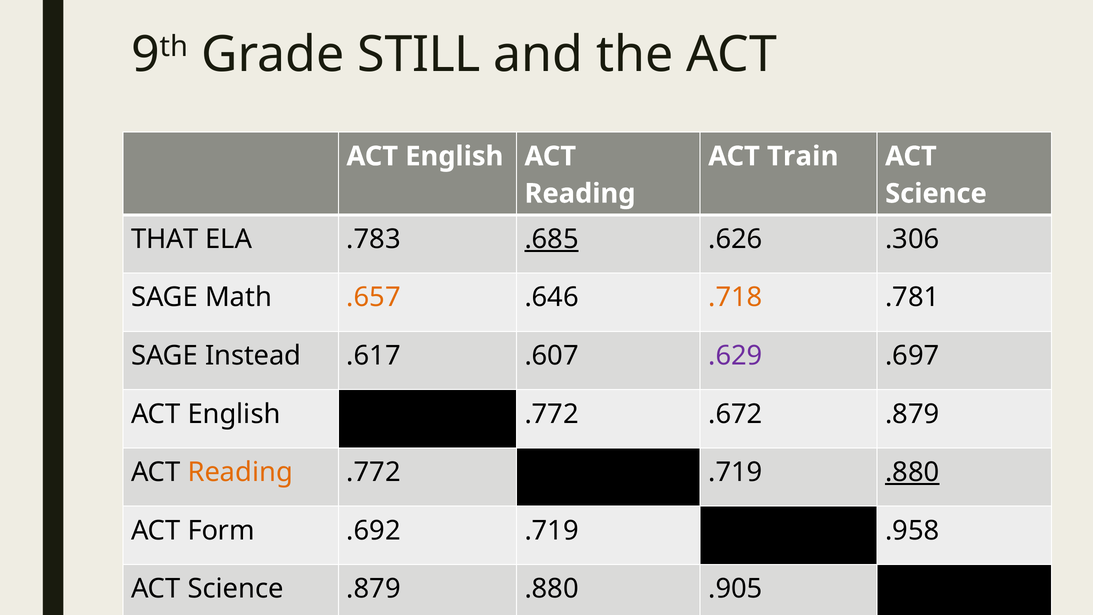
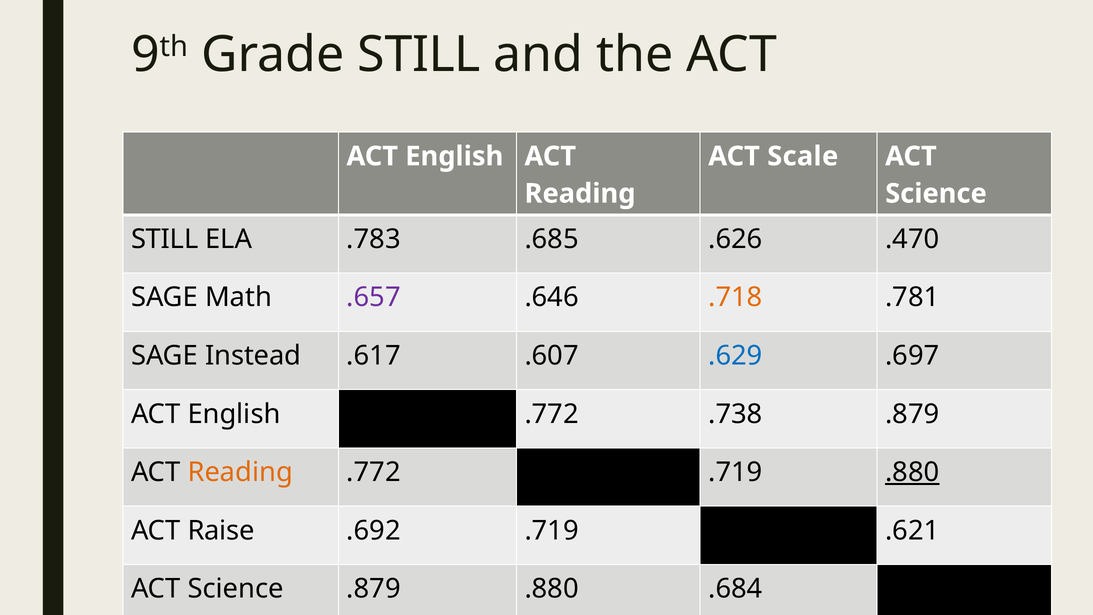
Train: Train -> Scale
THAT at (165, 239): THAT -> STILL
.685 underline: present -> none
.306: .306 -> .470
.657 colour: orange -> purple
.629 colour: purple -> blue
.672: .672 -> .738
Form: Form -> Raise
.958: .958 -> .621
.905: .905 -> .684
